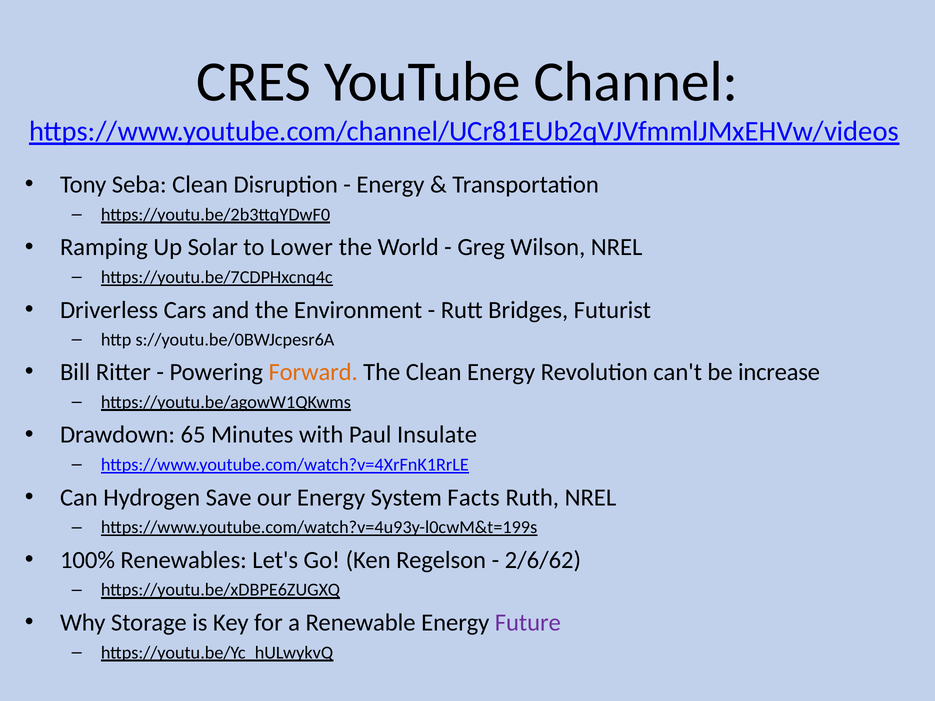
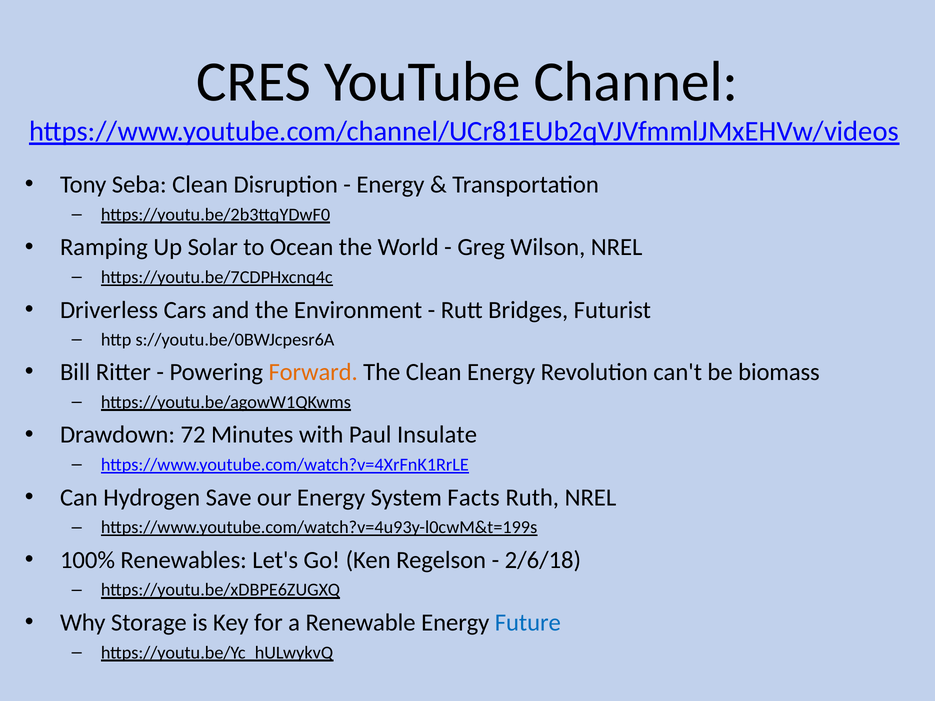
Lower: Lower -> Ocean
increase: increase -> biomass
65: 65 -> 72
2/6/62: 2/6/62 -> 2/6/18
Future colour: purple -> blue
